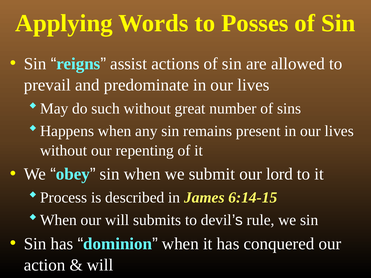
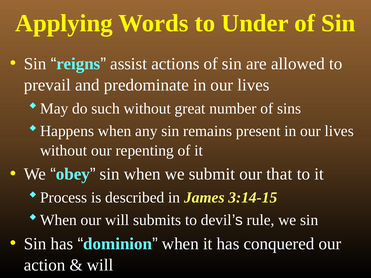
Posses: Posses -> Under
lord: lord -> that
6:14-15: 6:14-15 -> 3:14-15
